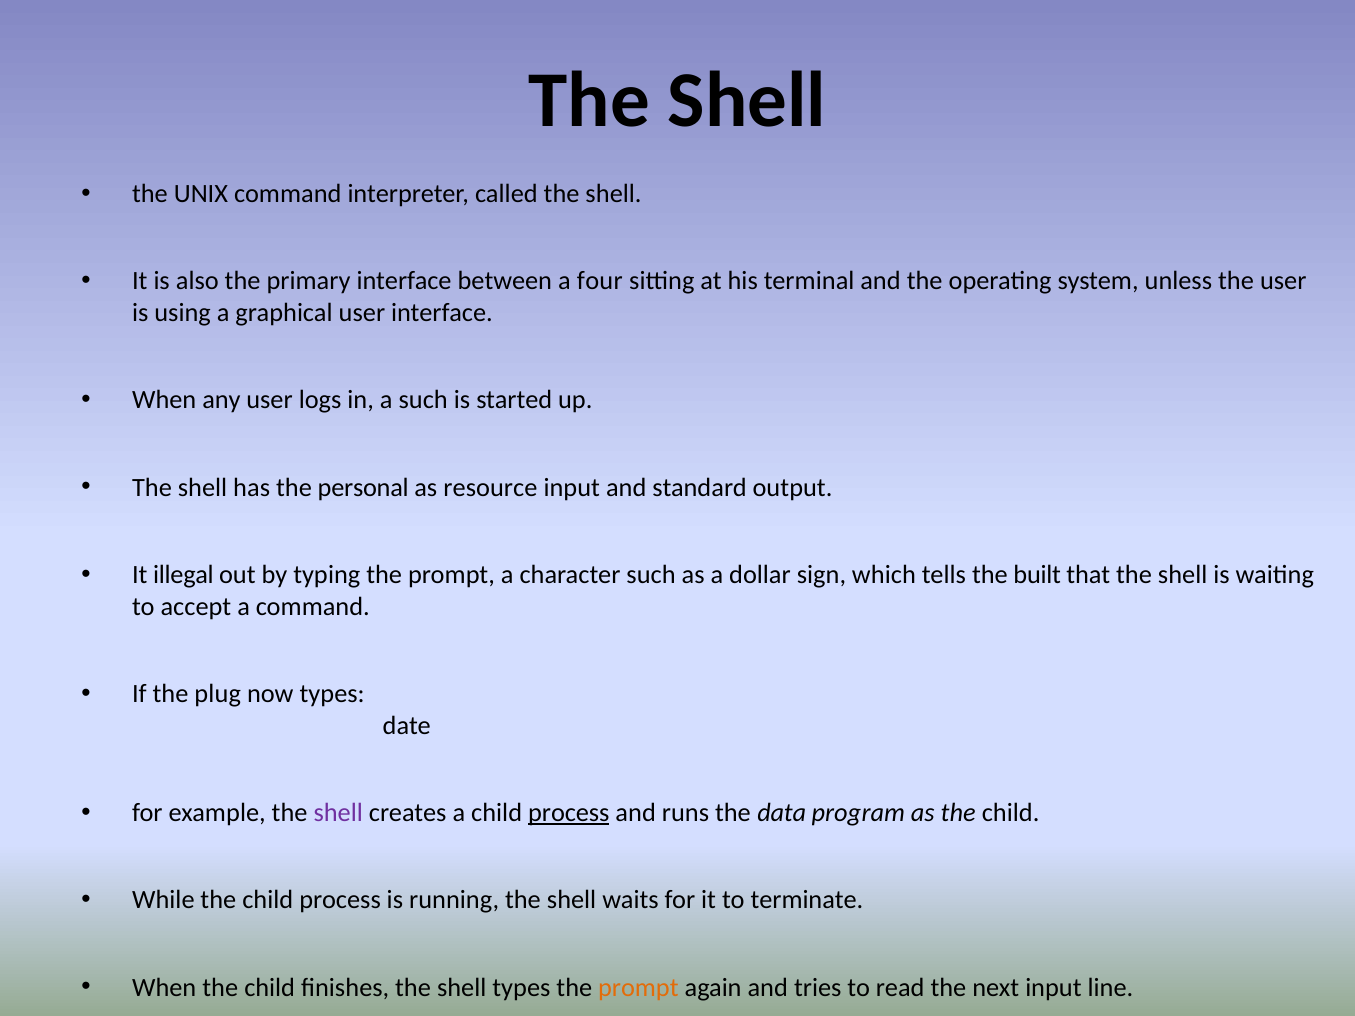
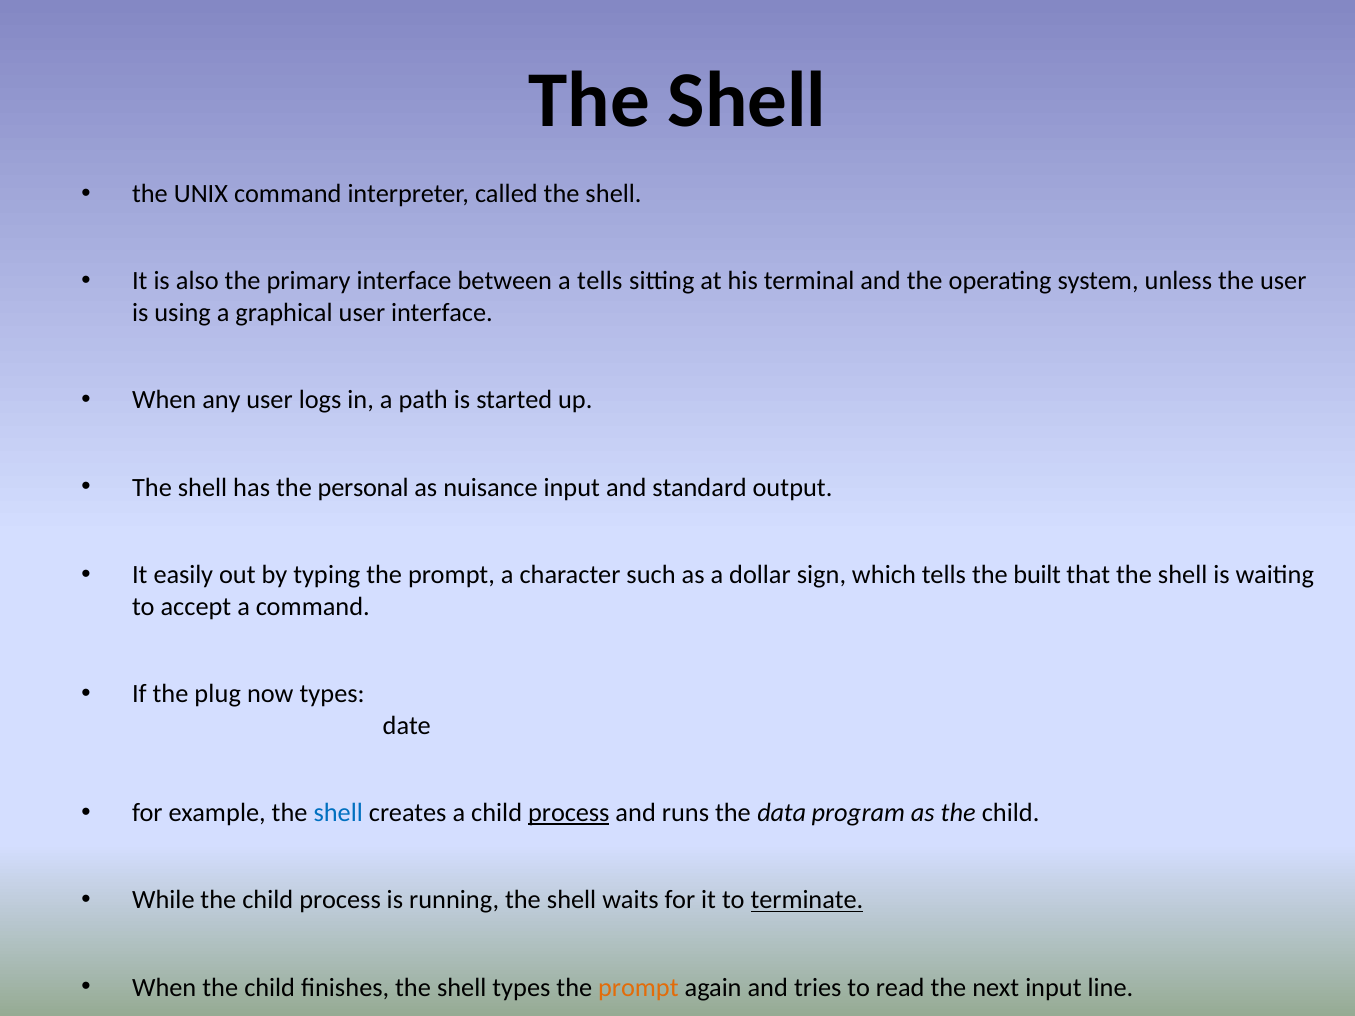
a four: four -> tells
a such: such -> path
resource: resource -> nuisance
illegal: illegal -> easily
shell at (338, 813) colour: purple -> blue
terminate underline: none -> present
